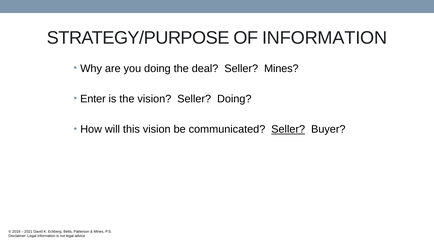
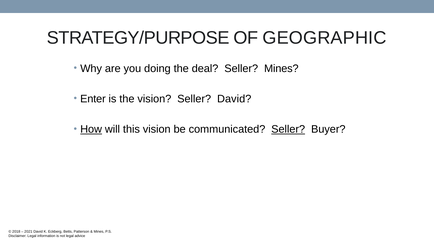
OF INFORMATION: INFORMATION -> GEOGRAPHIC
Seller Doing: Doing -> David
How underline: none -> present
